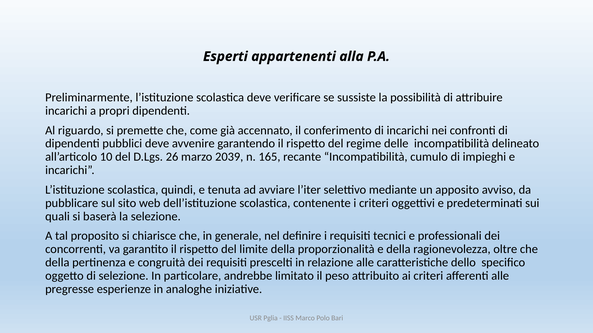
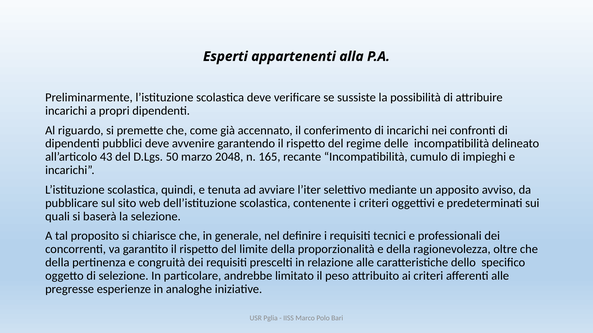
10: 10 -> 43
26: 26 -> 50
2039: 2039 -> 2048
